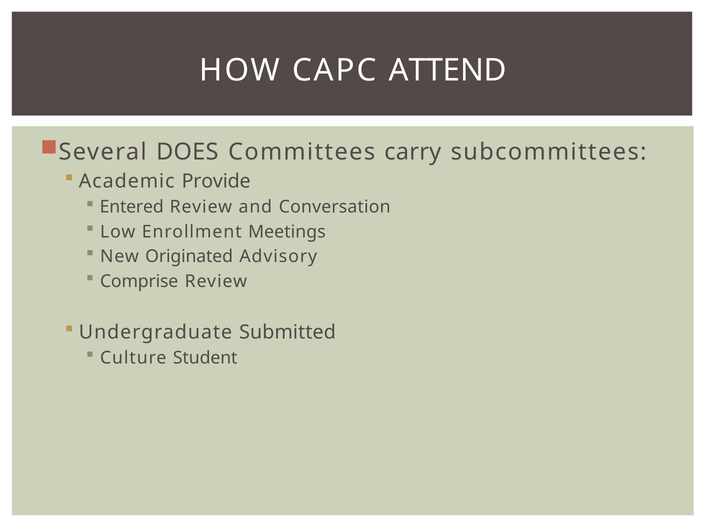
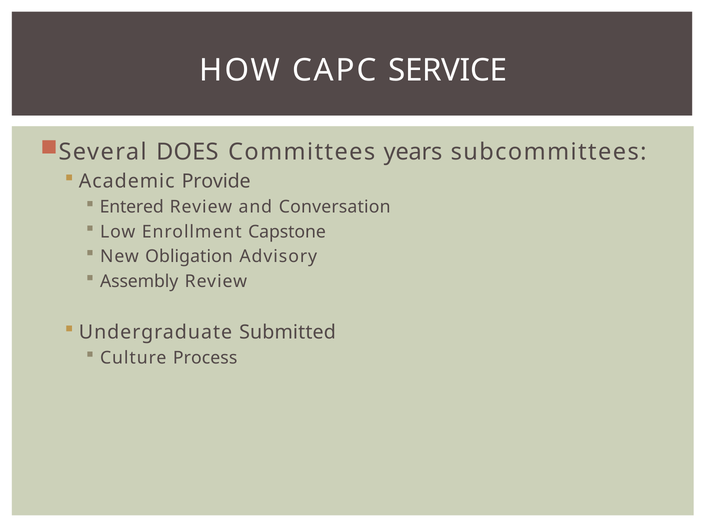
ATTEND: ATTEND -> SERVICE
carry: carry -> years
Meetings: Meetings -> Capstone
Originated: Originated -> Obligation
Comprise: Comprise -> Assembly
Student: Student -> Process
